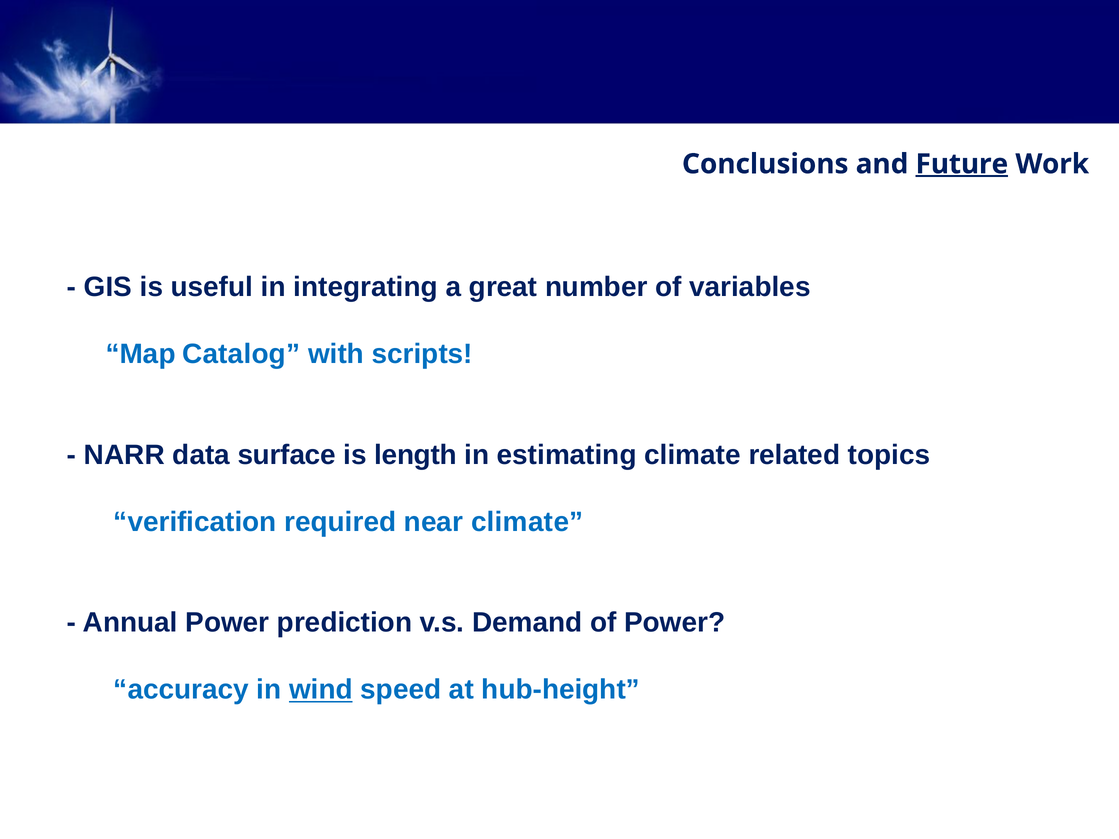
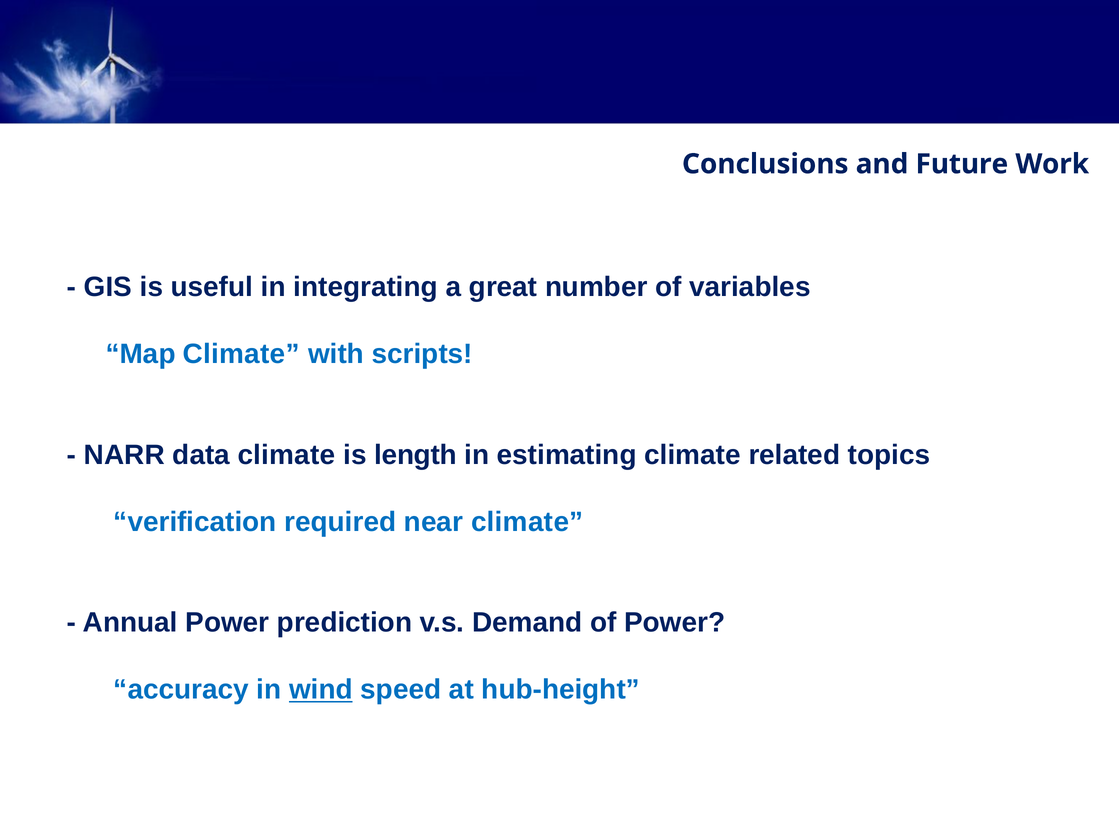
Future underline: present -> none
Map Catalog: Catalog -> Climate
data surface: surface -> climate
